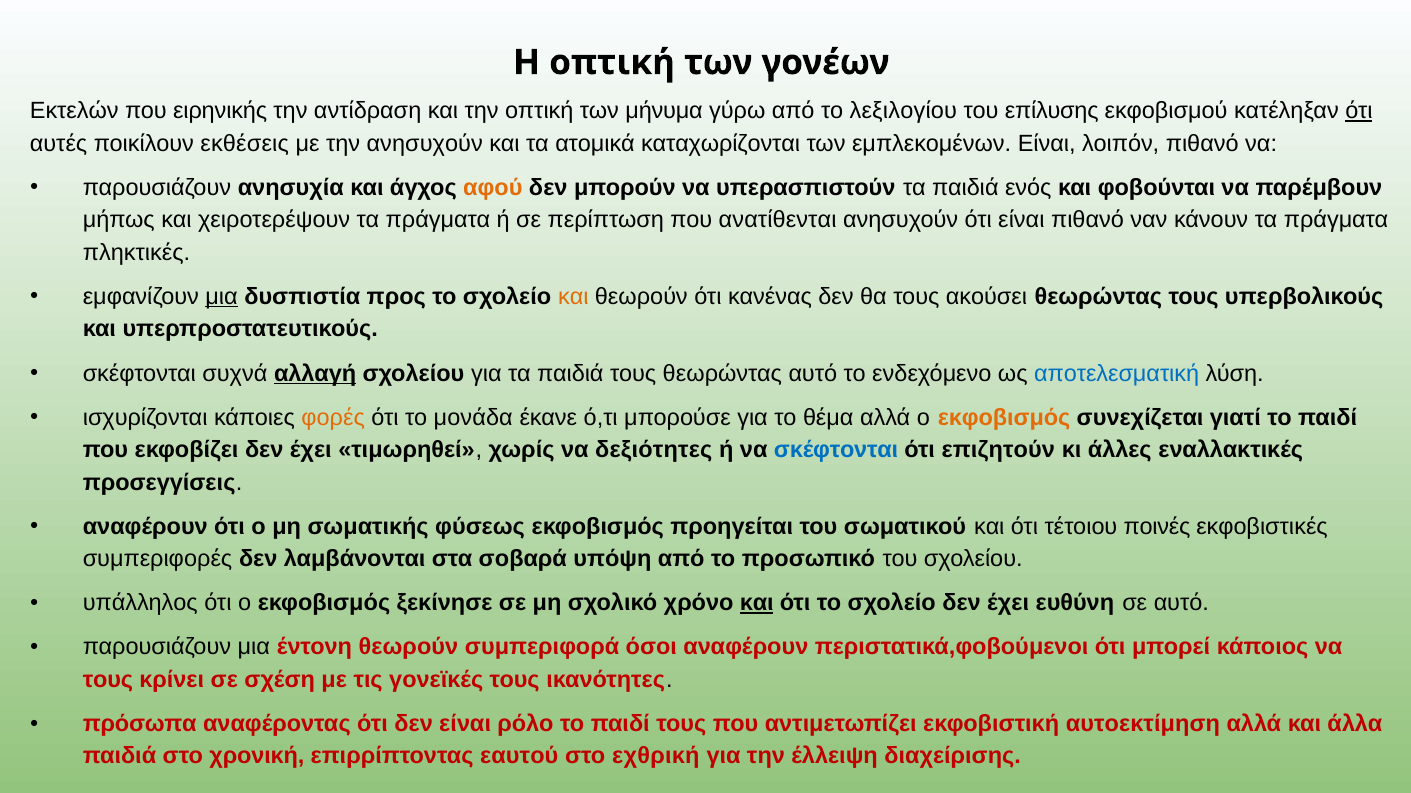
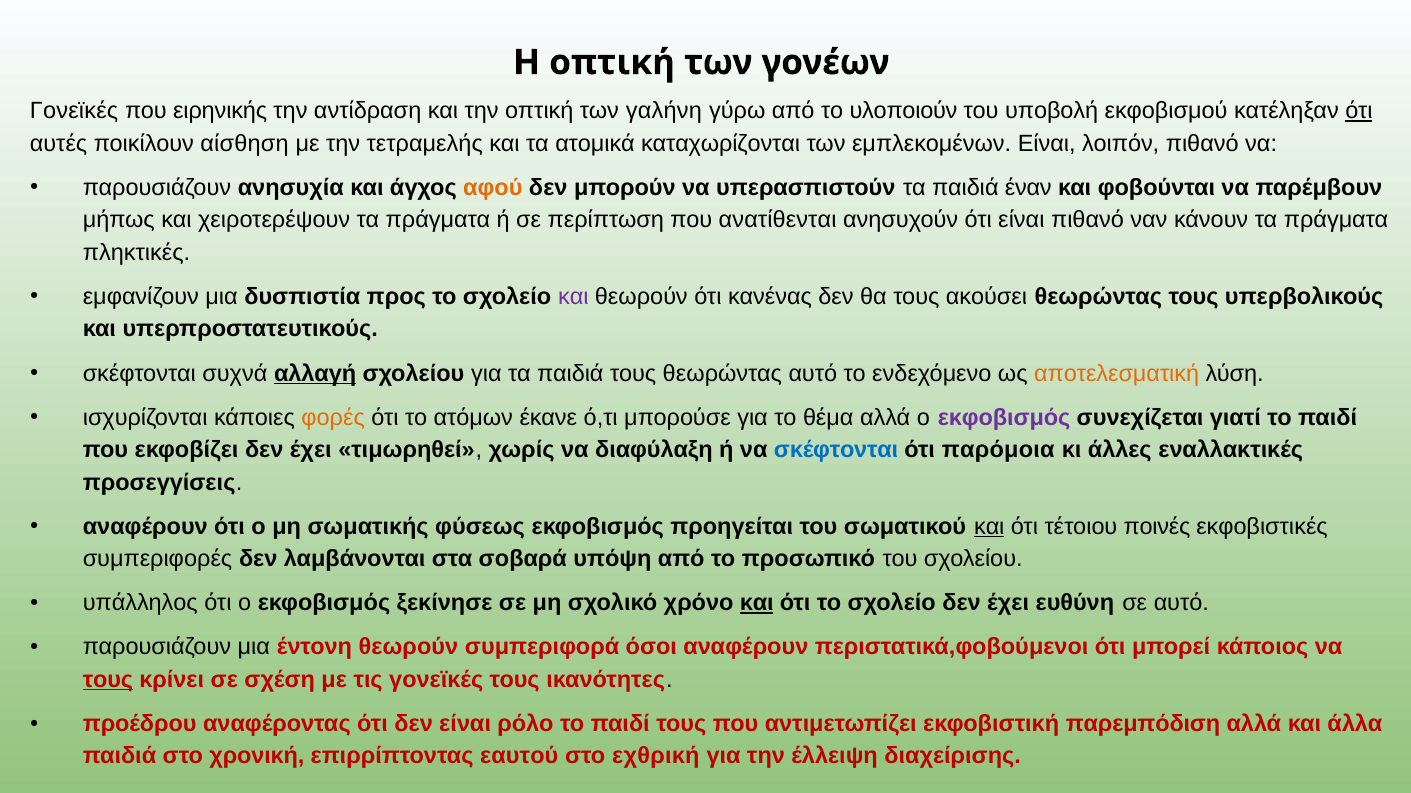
Εκτελών at (74, 111): Εκτελών -> Γονεϊκές
μήνυμα: μήνυμα -> γαλήνη
λεξιλογίου: λεξιλογίου -> υλοποιούν
επίλυσης: επίλυσης -> υποβολή
εκθέσεις: εκθέσεις -> αίσθηση
την ανησυχούν: ανησυχούν -> τετραμελής
ενός: ενός -> έναν
μια at (222, 297) underline: present -> none
και at (573, 297) colour: orange -> purple
αποτελεσματική colour: blue -> orange
μονάδα: μονάδα -> ατόμων
εκφοβισμός at (1004, 418) colour: orange -> purple
δεξιότητες: δεξιότητες -> διαφύλαξη
επιζητούν: επιζητούν -> παρόμοια
και at (989, 527) underline: none -> present
τους at (108, 680) underline: none -> present
πρόσωπα: πρόσωπα -> προέδρου
αυτοεκτίμηση: αυτοεκτίμηση -> παρεμπόδιση
